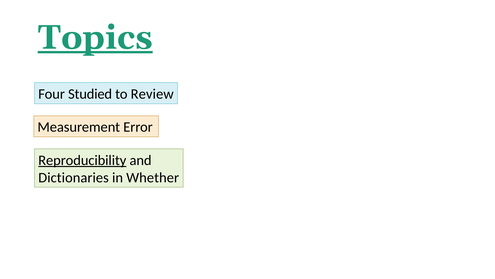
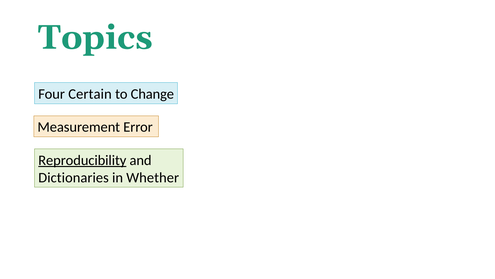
Topics underline: present -> none
Studied: Studied -> Certain
Review: Review -> Change
